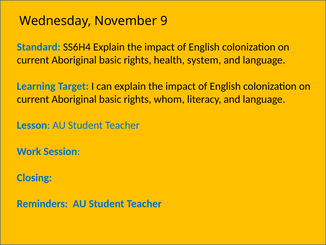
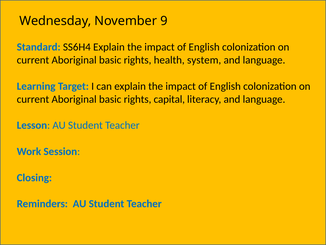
whom: whom -> capital
